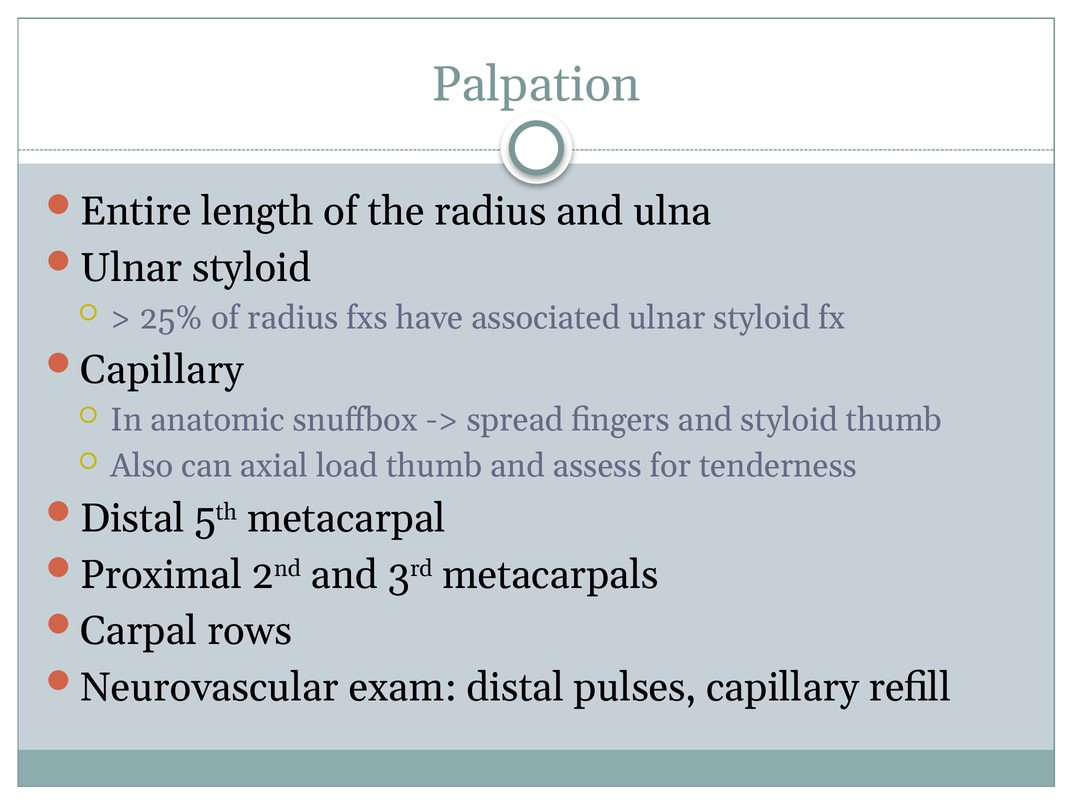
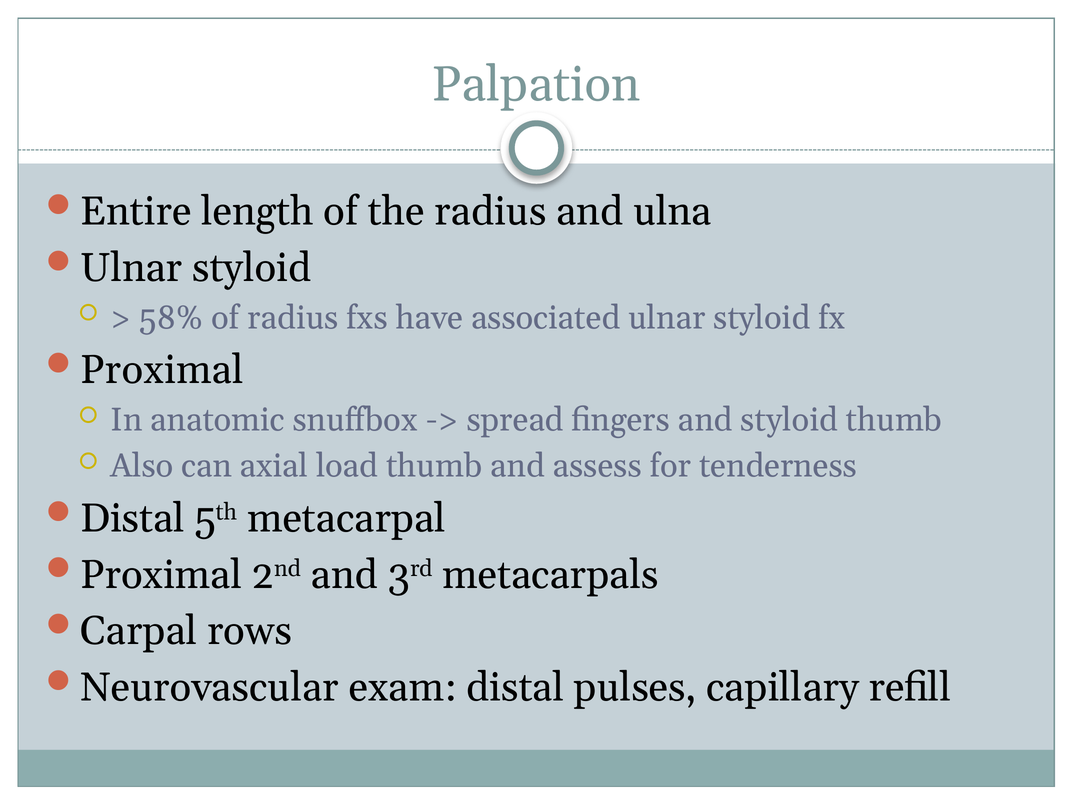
25%: 25% -> 58%
Capillary at (162, 370): Capillary -> Proximal
